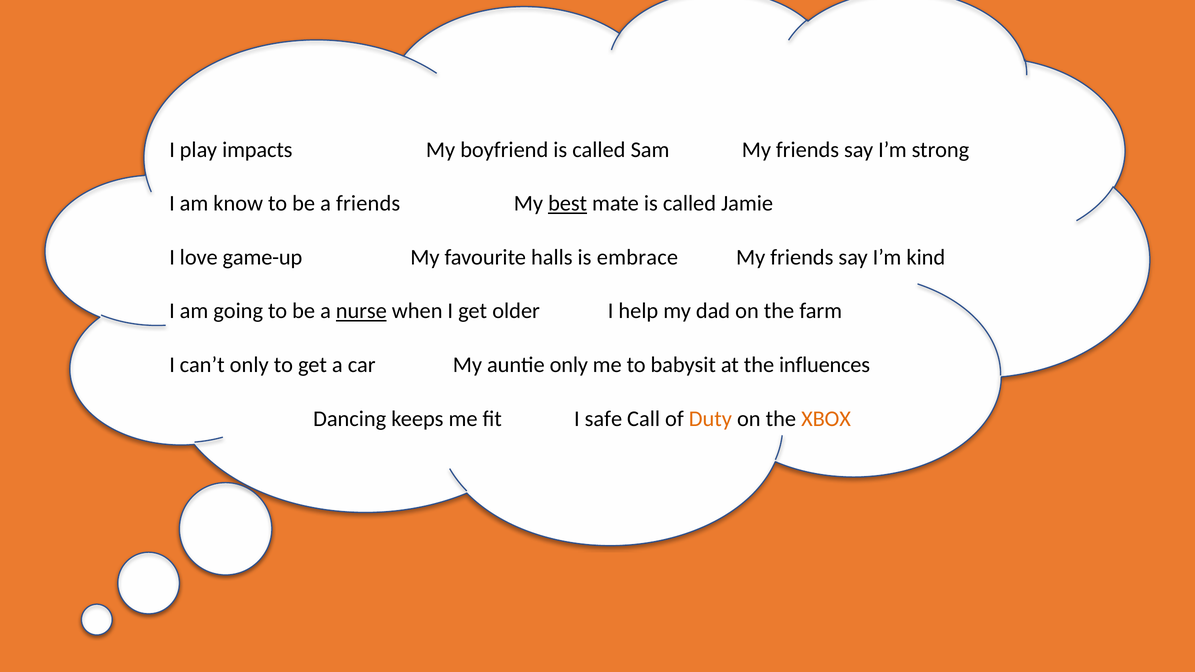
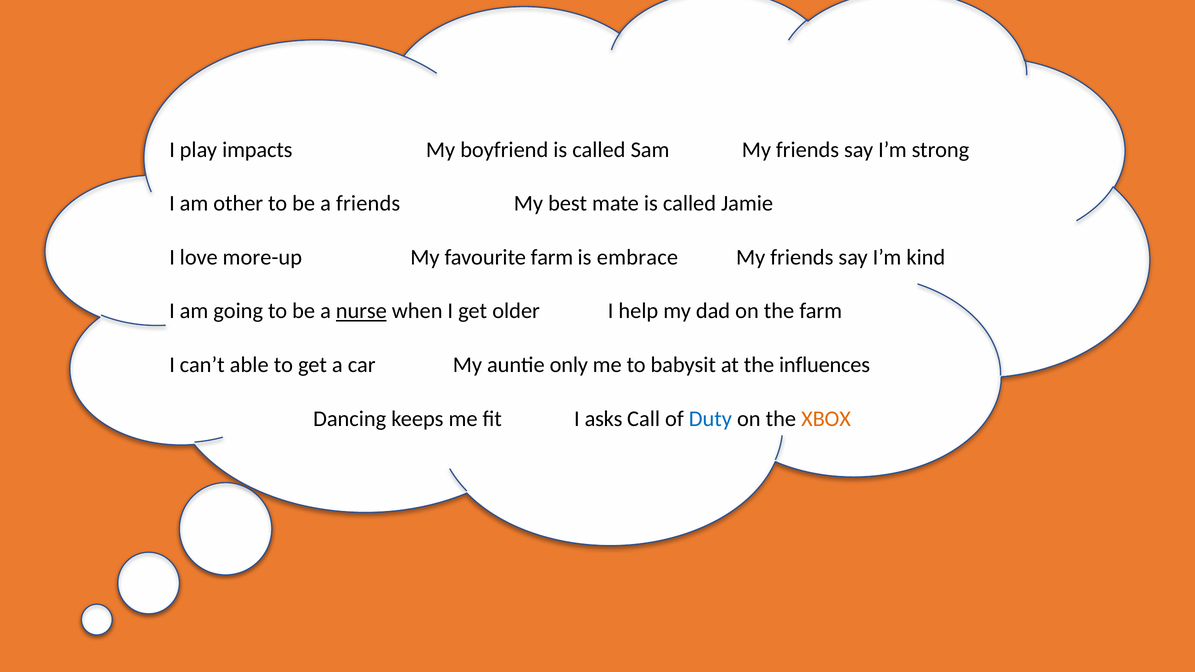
know: know -> other
best underline: present -> none
game-up: game-up -> more-up
favourite halls: halls -> farm
can’t only: only -> able
safe: safe -> asks
Duty colour: orange -> blue
